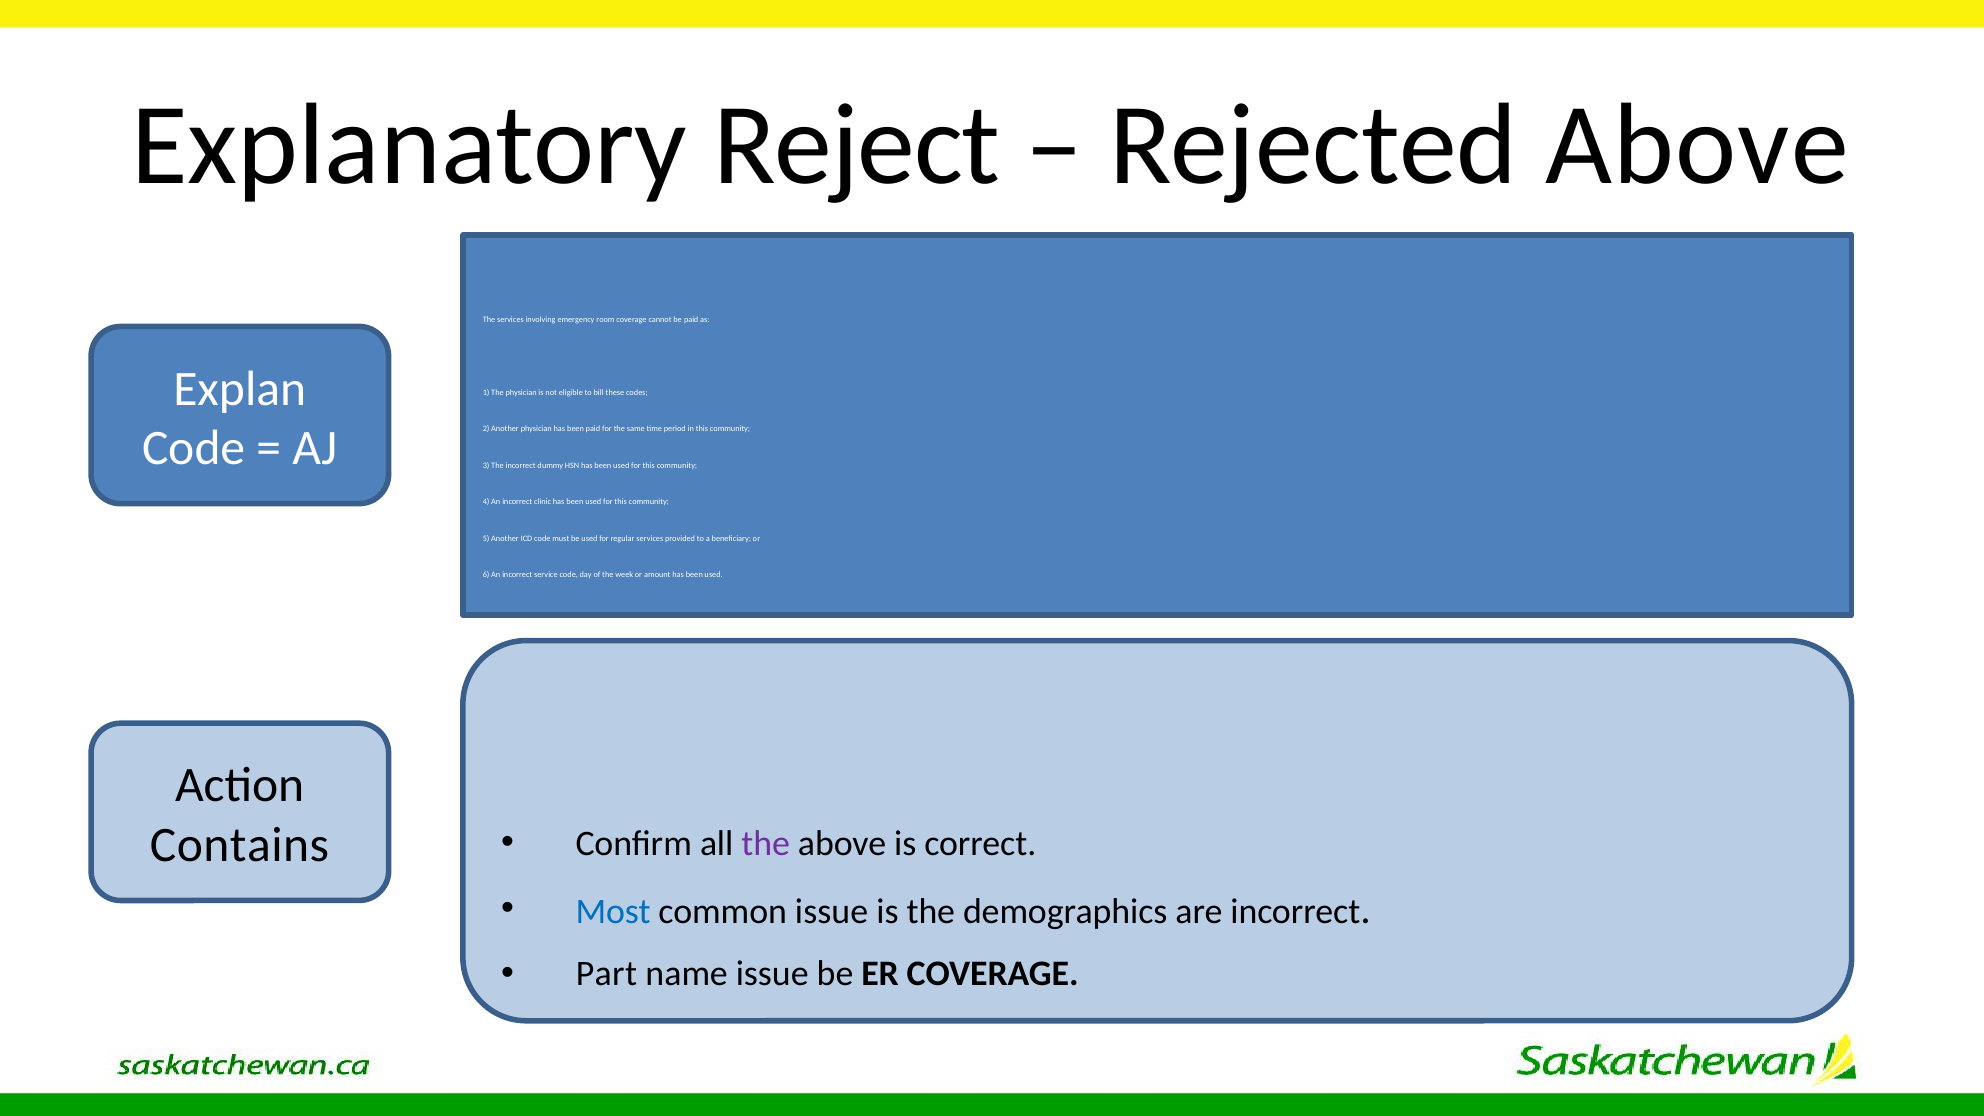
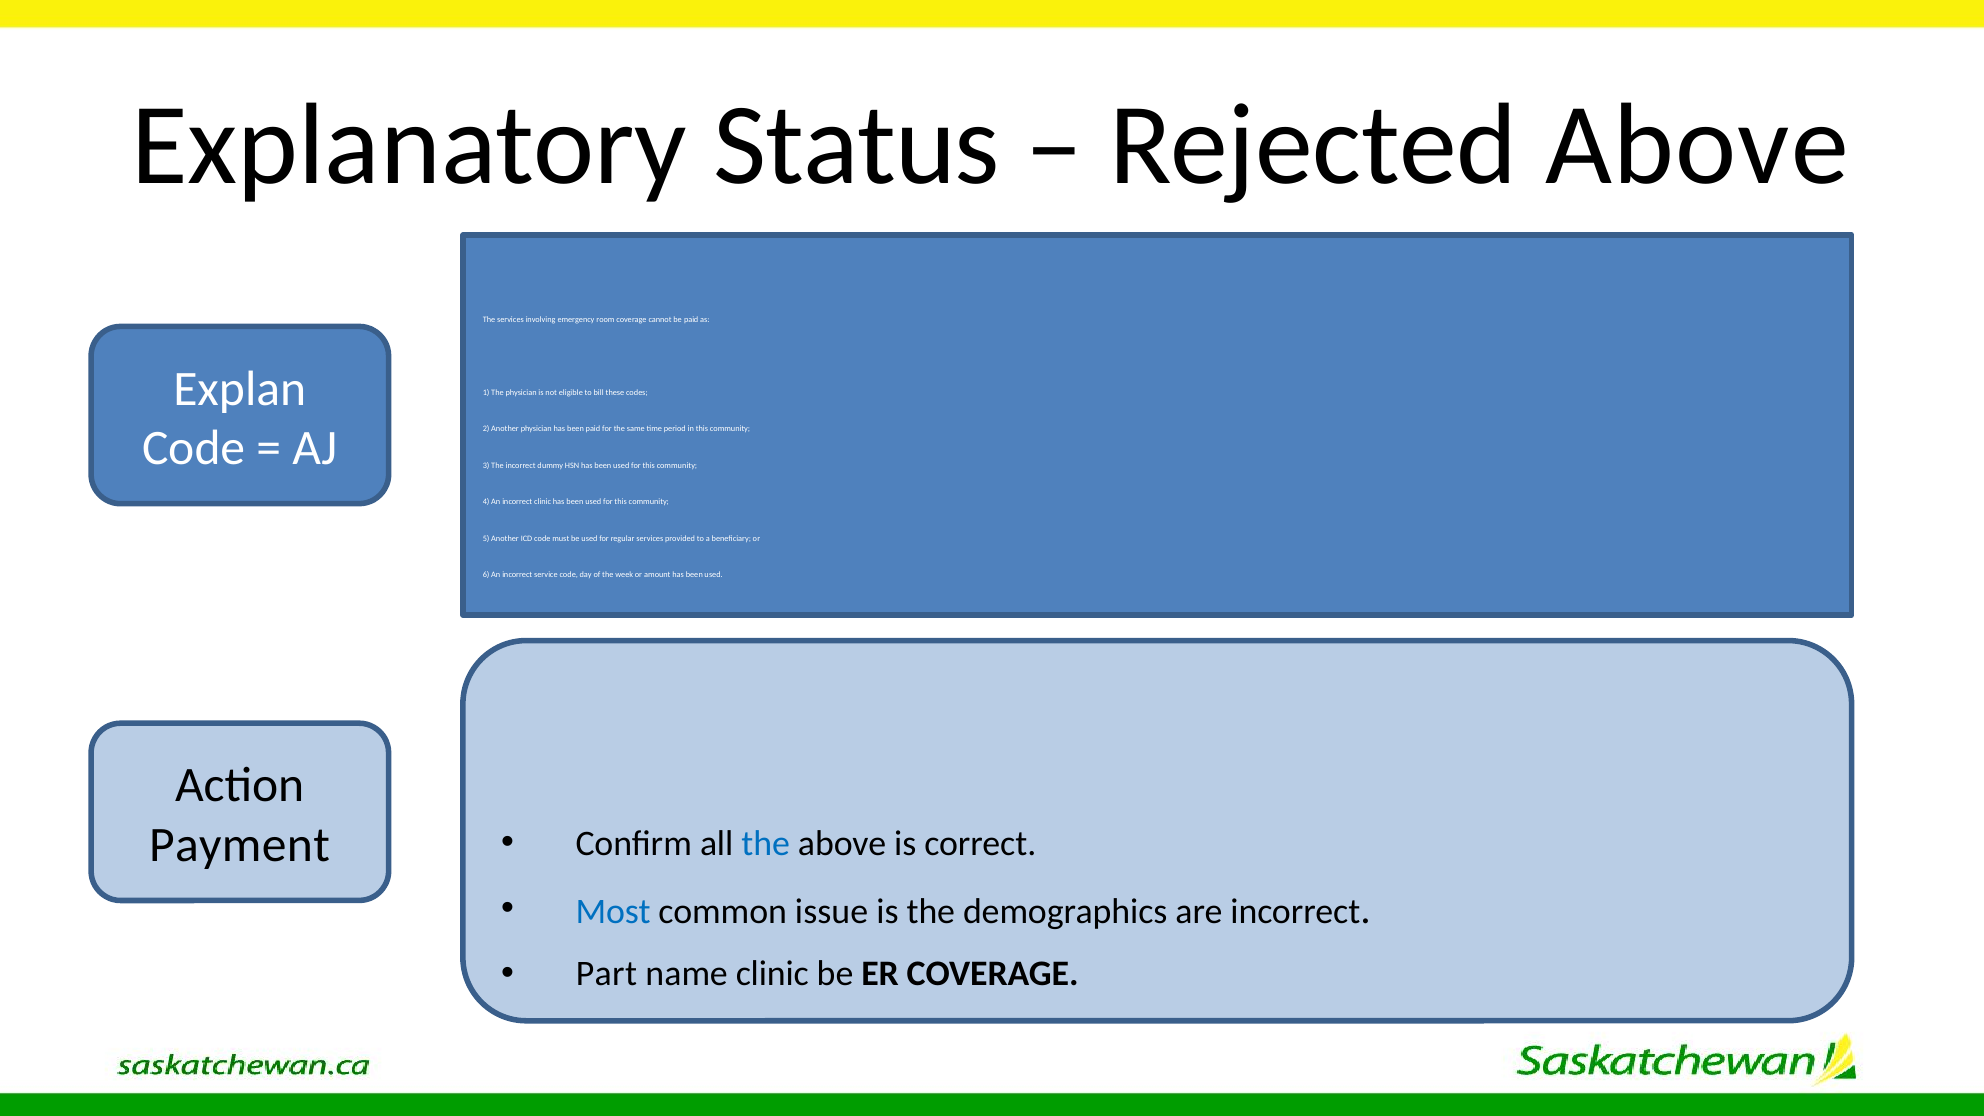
Reject: Reject -> Status
Contains: Contains -> Payment
the at (766, 843) colour: purple -> blue
name issue: issue -> clinic
